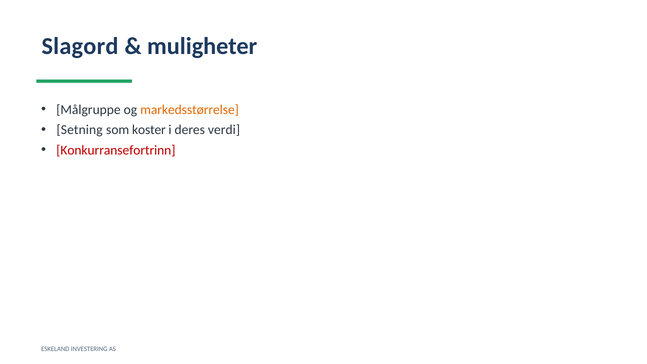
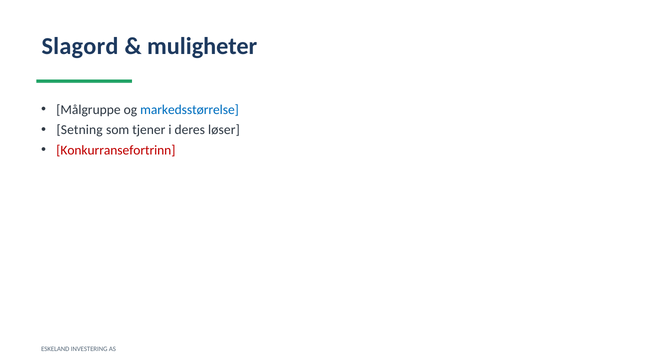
markedsstørrelse colour: orange -> blue
koster: koster -> tjener
verdi: verdi -> løser
